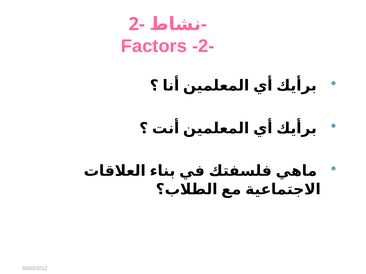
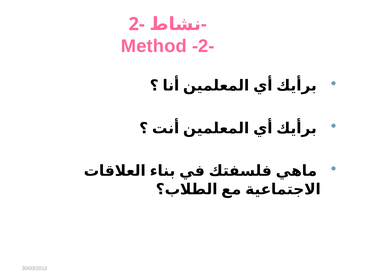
Factors: Factors -> Method
